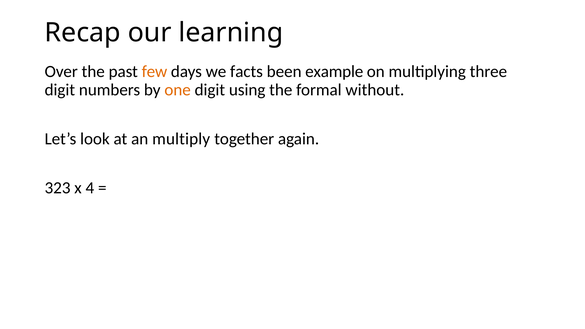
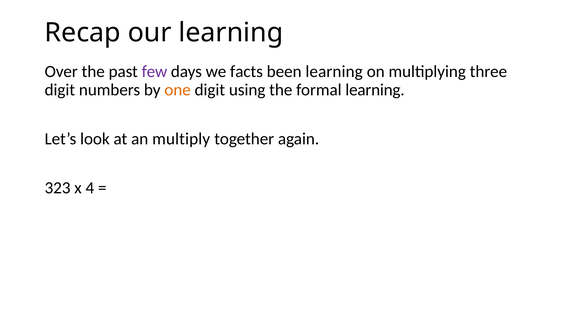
few colour: orange -> purple
been example: example -> learning
formal without: without -> learning
